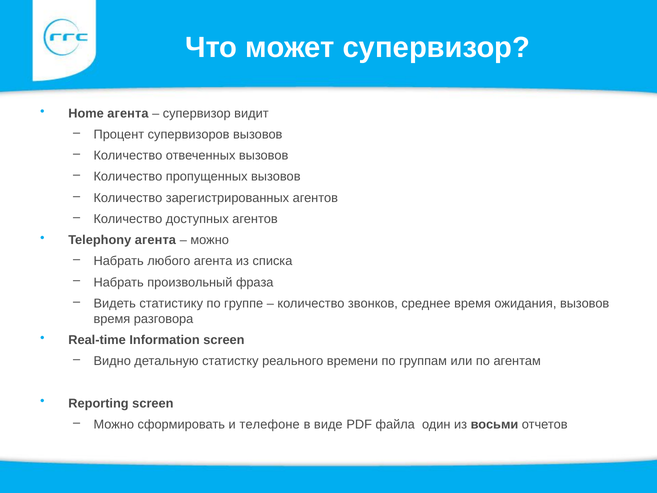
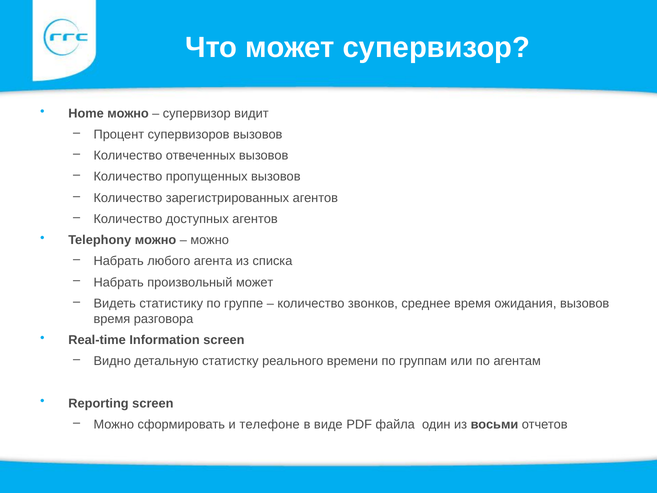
Home агента: агента -> можно
Telephony агента: агента -> можно
произвольный фраза: фраза -> может
